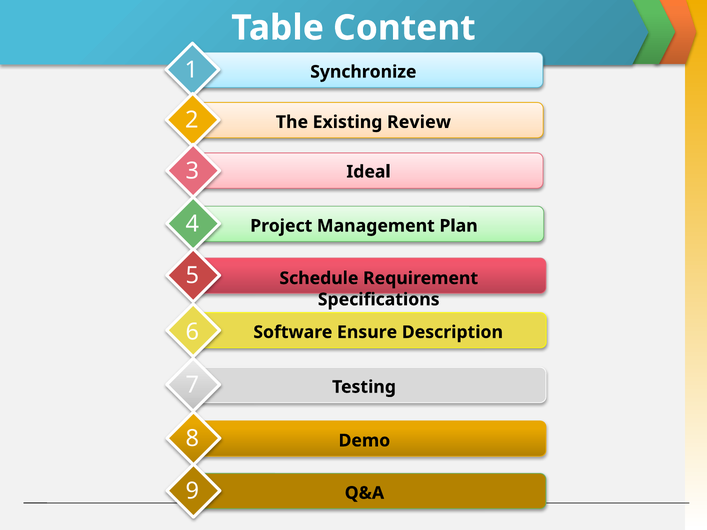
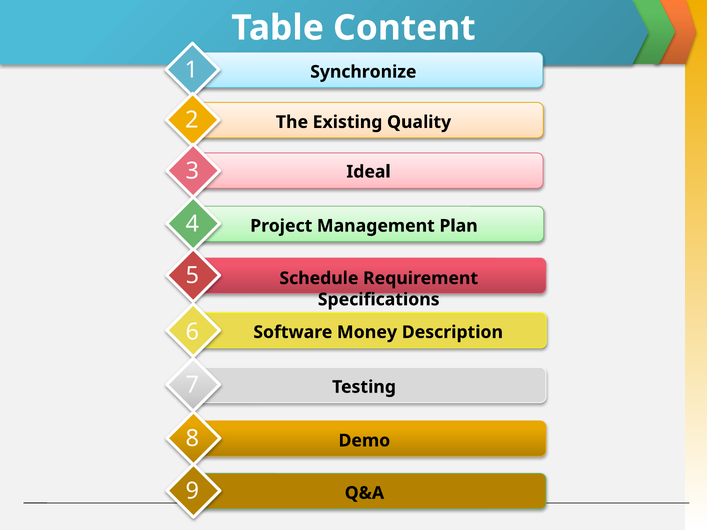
Review: Review -> Quality
Ensure: Ensure -> Money
